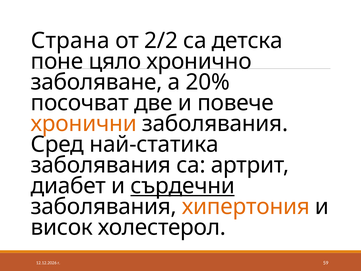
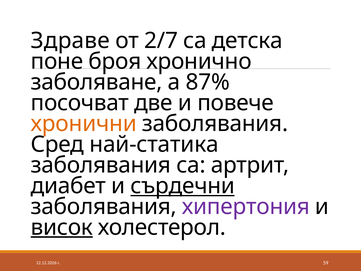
Страна: Страна -> Здраве
2/2: 2/2 -> 2/7
цяло: цяло -> броя
20%: 20% -> 87%
хипертония colour: orange -> purple
висок underline: none -> present
